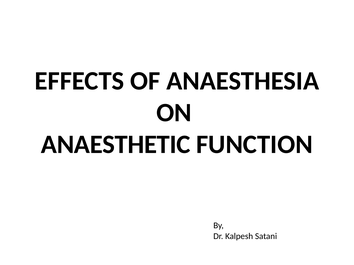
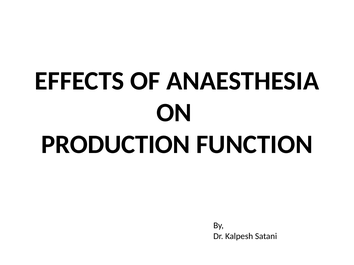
ANAESTHETIC: ANAESTHETIC -> PRODUCTION
